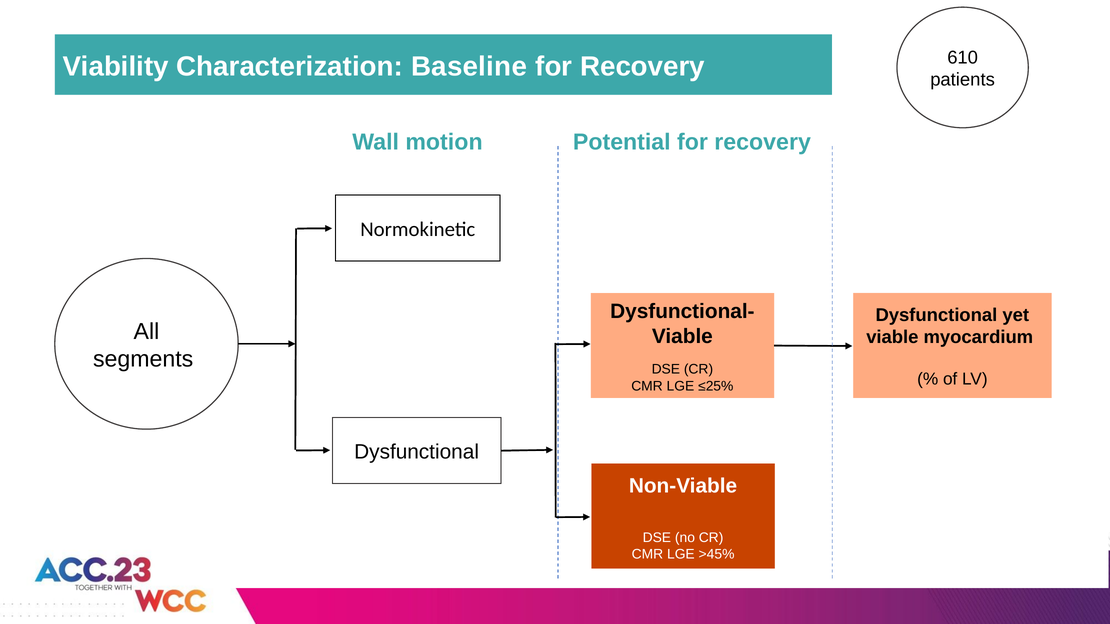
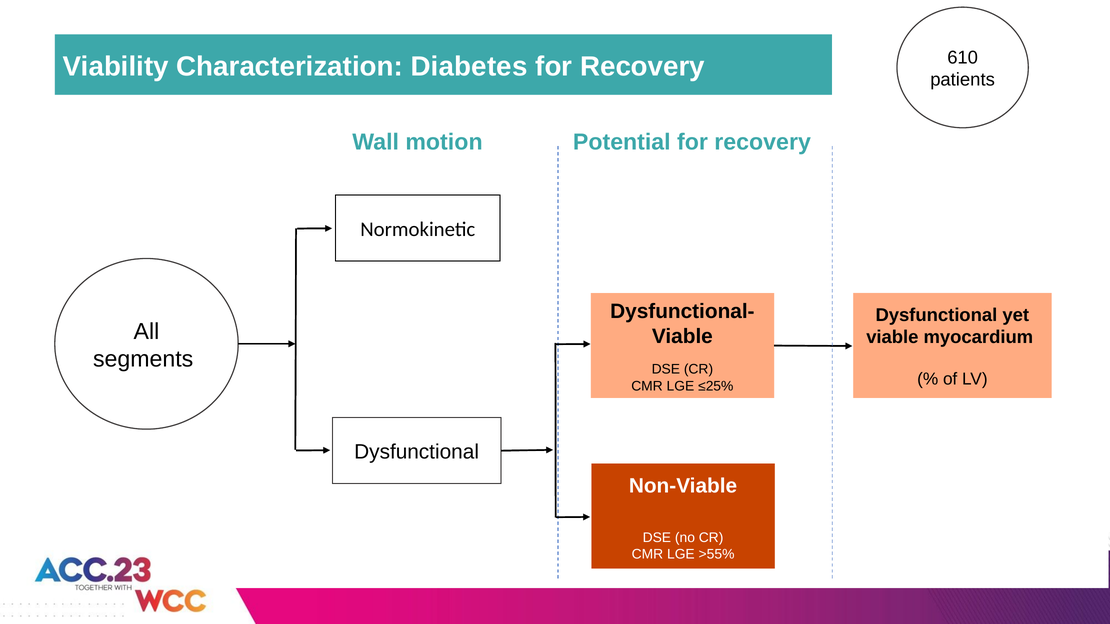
Baseline: Baseline -> Diabetes
>45%: >45% -> >55%
